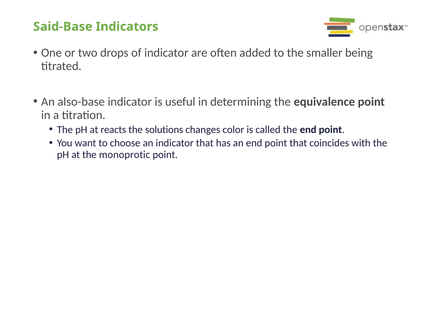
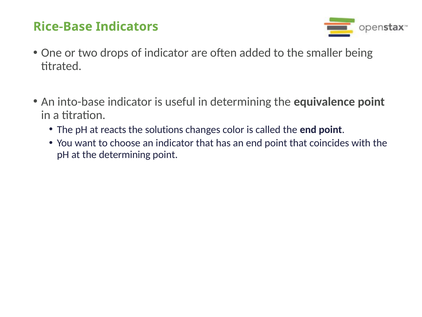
Said-Base: Said-Base -> Rice-Base
also-base: also-base -> into-base
the monoprotic: monoprotic -> determining
